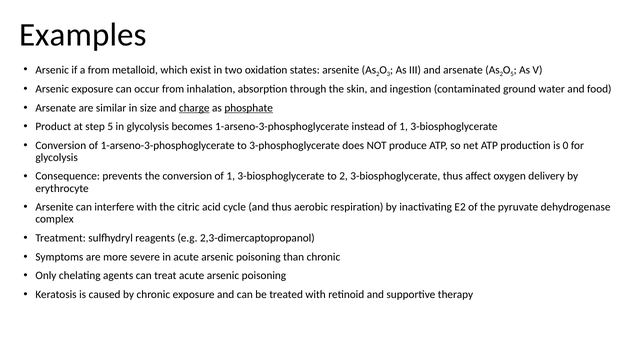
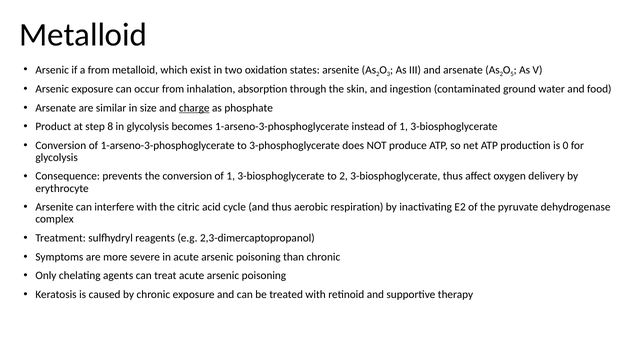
Examples at (83, 35): Examples -> Metalloid
phosphate underline: present -> none
step 5: 5 -> 8
